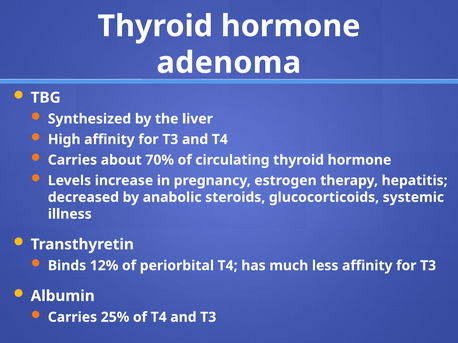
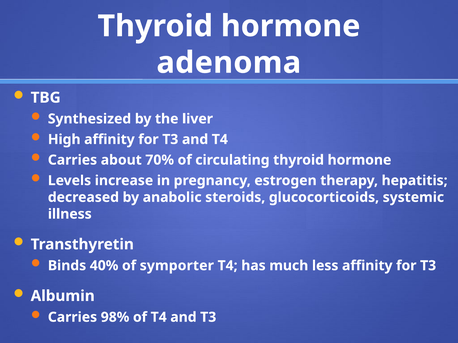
12%: 12% -> 40%
periorbital: periorbital -> symporter
25%: 25% -> 98%
